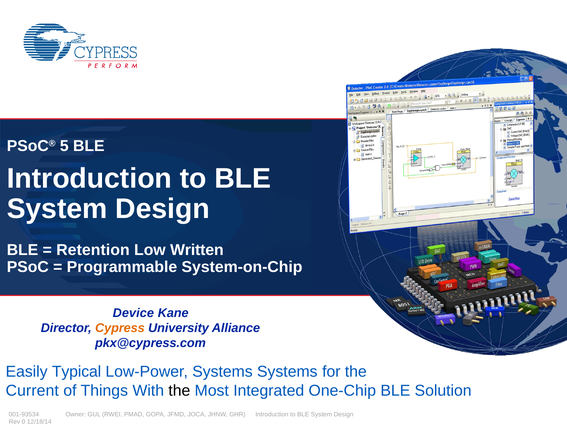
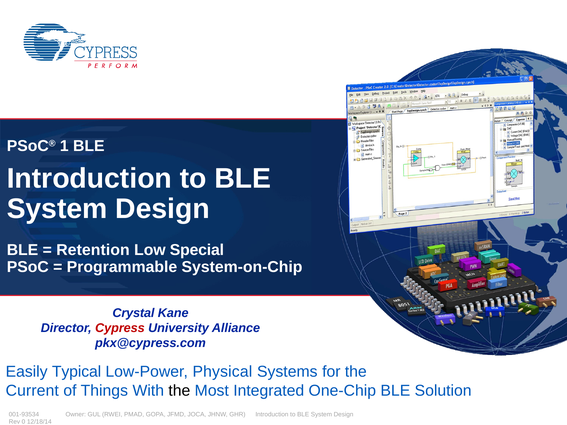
5: 5 -> 1
Written: Written -> Special
Device: Device -> Crystal
Cypress colour: orange -> red
Low-Power Systems: Systems -> Physical
